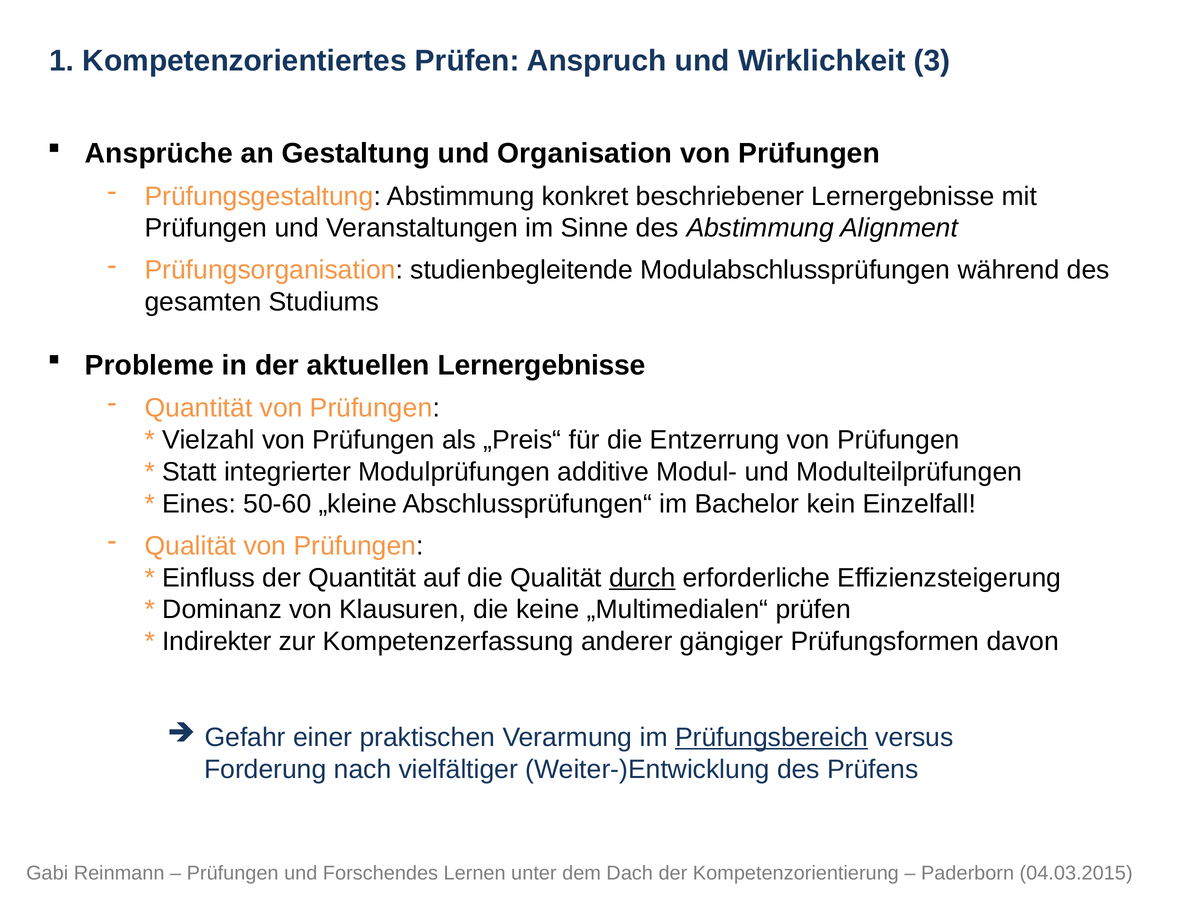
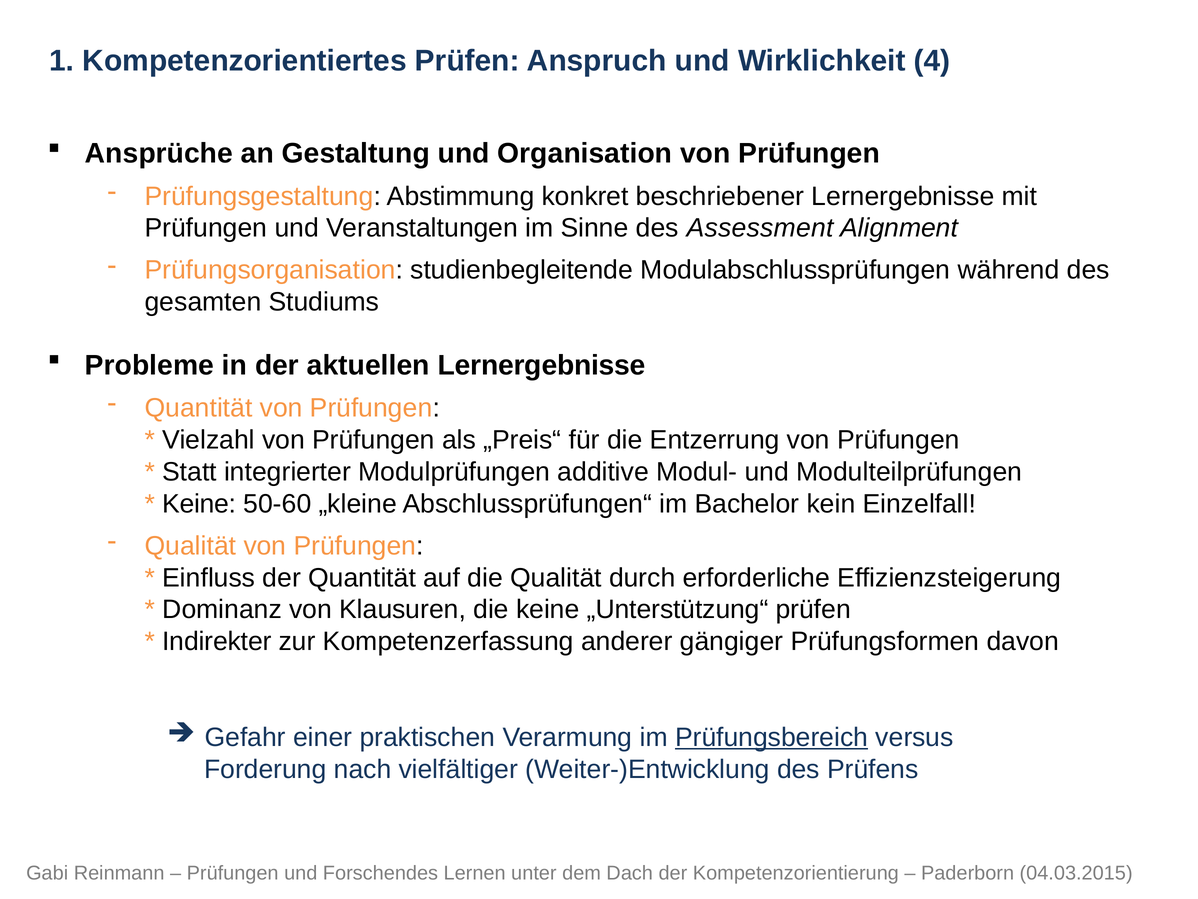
3: 3 -> 4
des Abstimmung: Abstimmung -> Assessment
Eines at (199, 504): Eines -> Keine
durch underline: present -> none
„Multimedialen“: „Multimedialen“ -> „Unterstützung“
